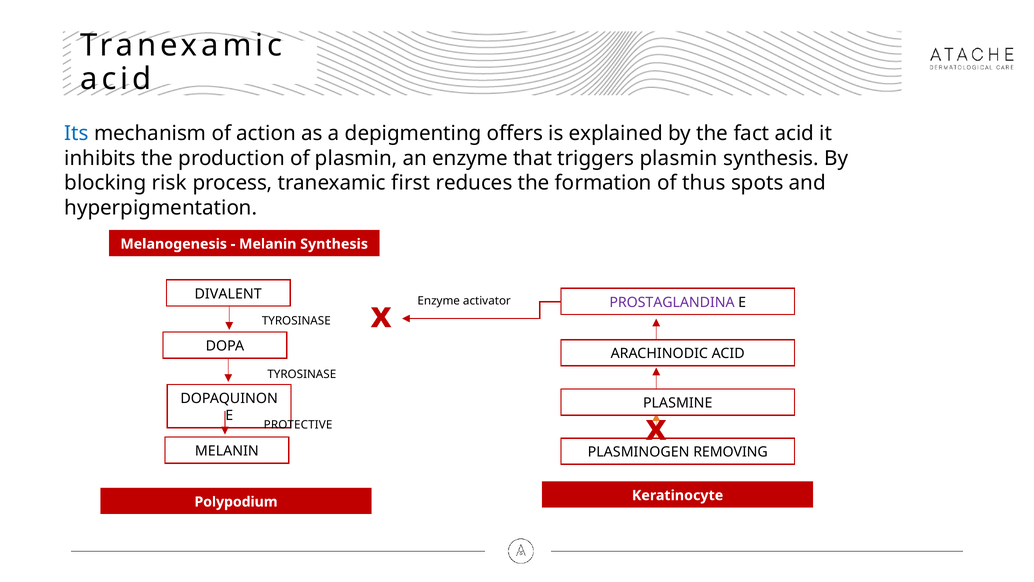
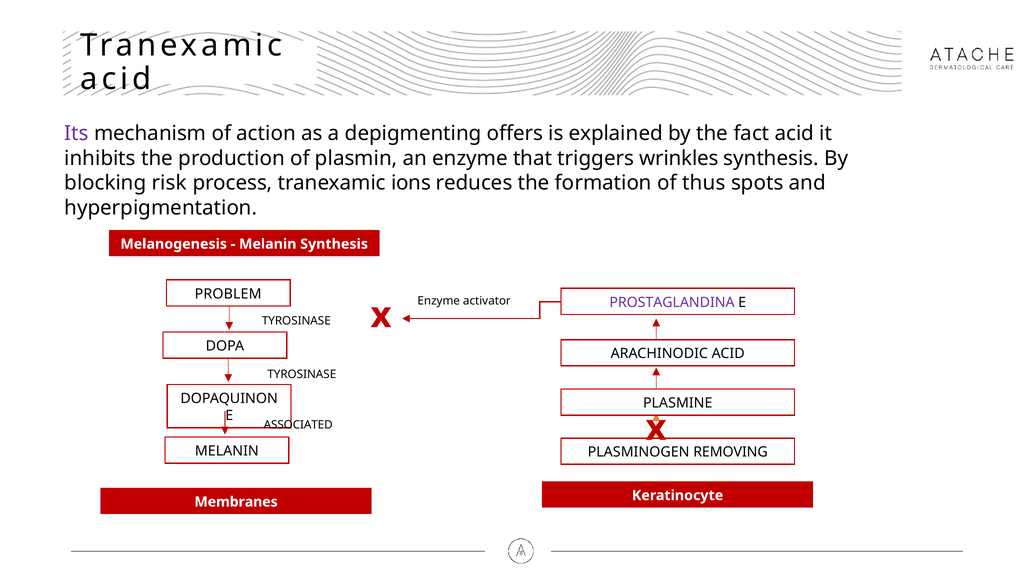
Its colour: blue -> purple
triggers plasmin: plasmin -> wrinkles
first: first -> ions
DIVALENT: DIVALENT -> PROBLEM
PROTECTIVE: PROTECTIVE -> ASSOCIATED
Polypodium: Polypodium -> Membranes
